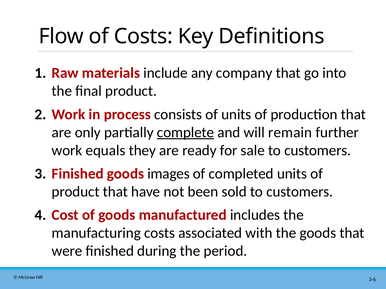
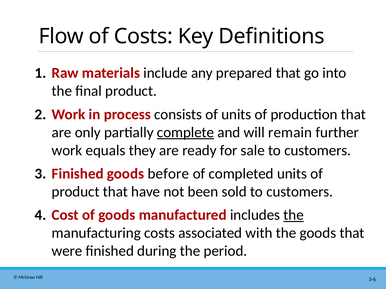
company: company -> prepared
images: images -> before
the at (294, 215) underline: none -> present
